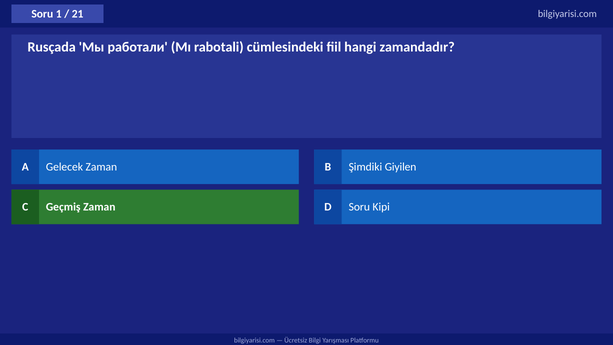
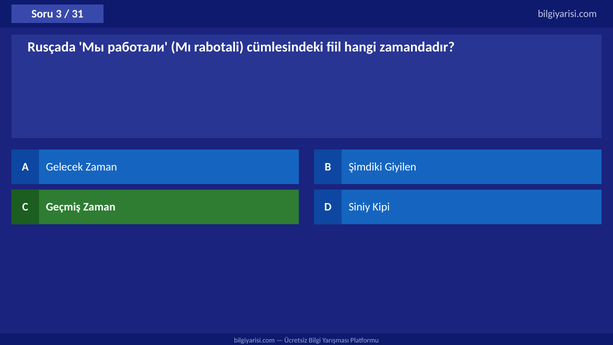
1: 1 -> 3
21: 21 -> 31
D Soru: Soru -> Siniy
